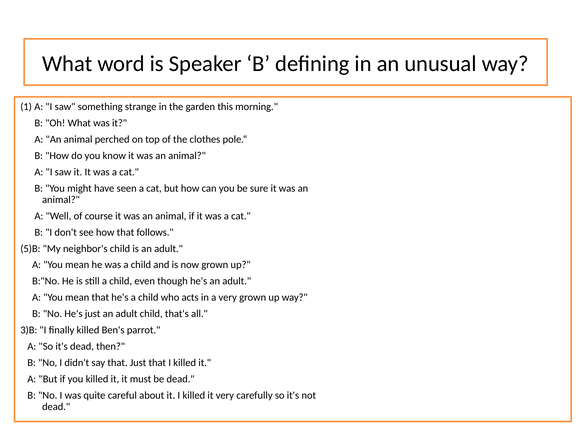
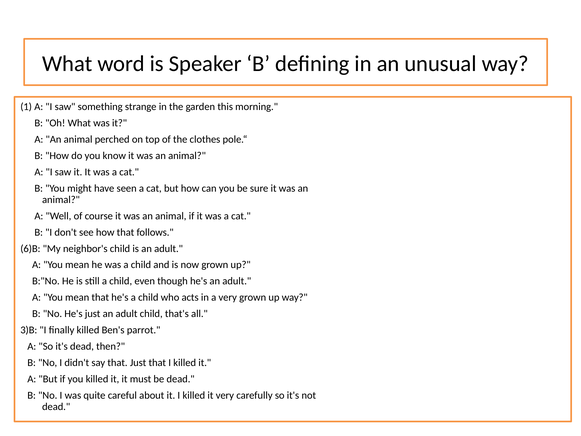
5)B: 5)B -> 6)B
